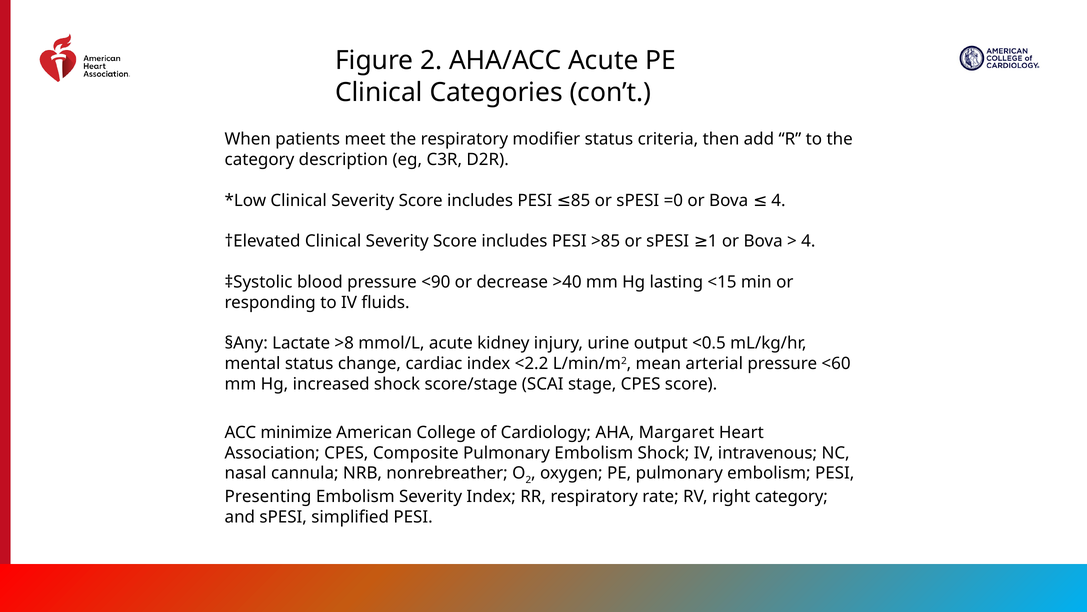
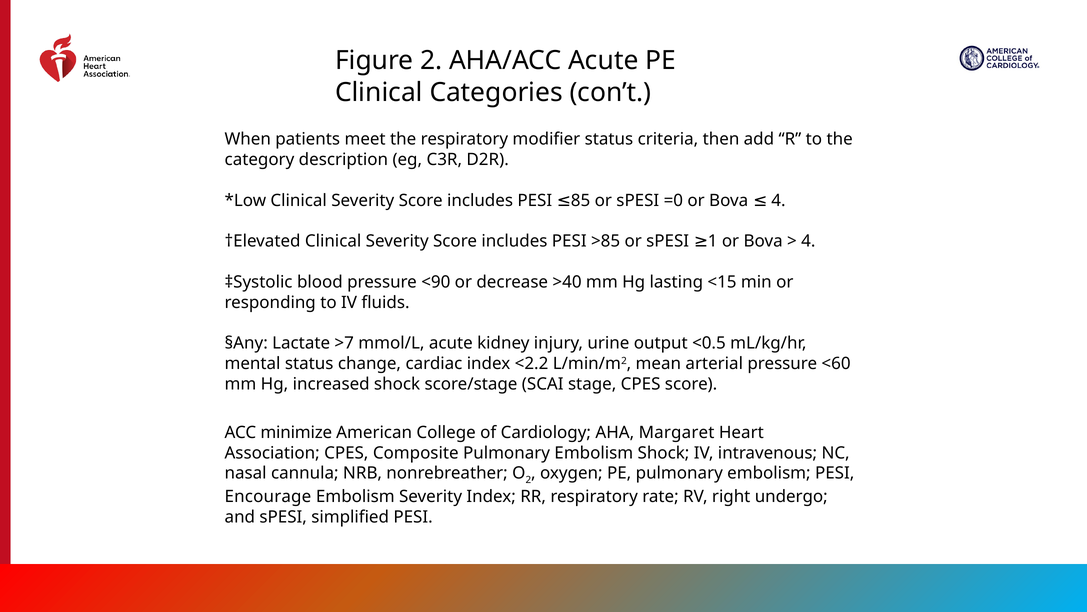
>8: >8 -> >7
Presenting: Presenting -> Encourage
right category: category -> undergo
